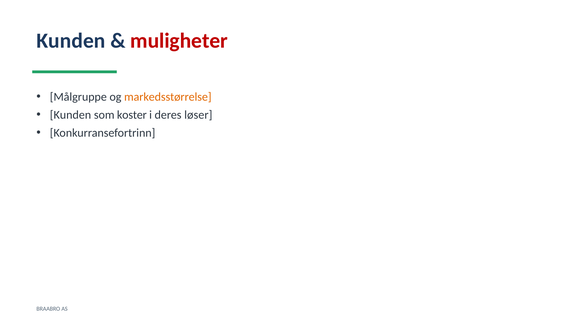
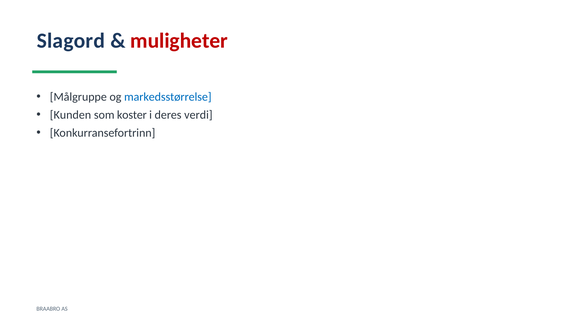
Kunden at (71, 41): Kunden -> Slagord
markedsstørrelse colour: orange -> blue
løser: løser -> verdi
